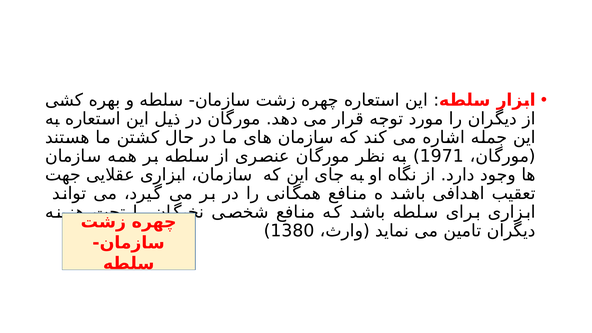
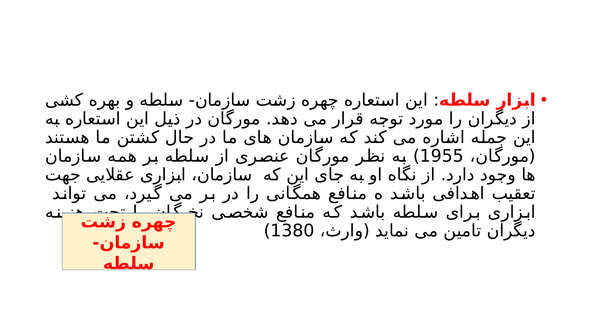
1971: 1971 -> 1955
